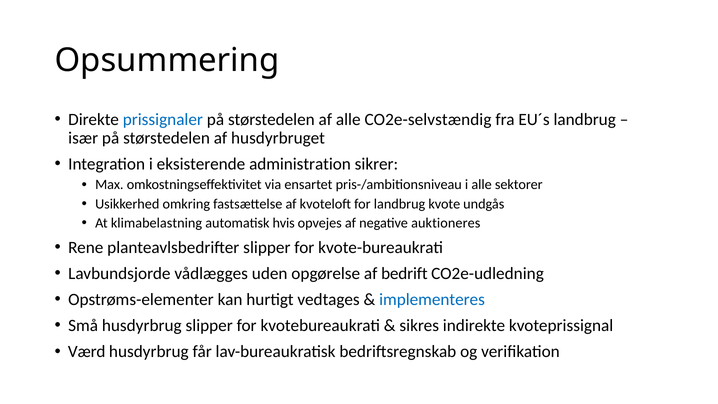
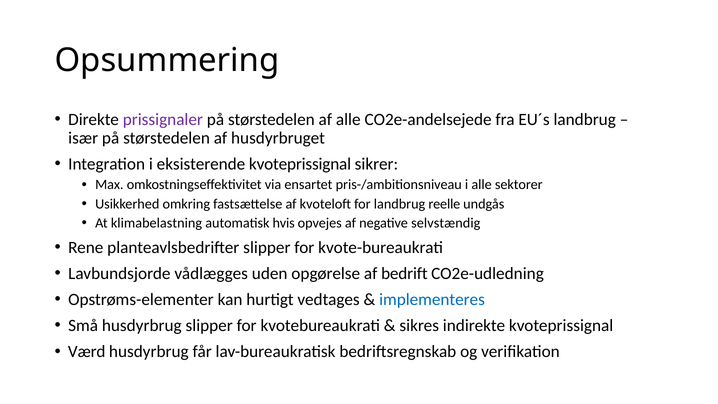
prissignaler colour: blue -> purple
CO2e-selvstændig: CO2e-selvstændig -> CO2e-andelsejede
eksisterende administration: administration -> kvoteprissignal
kvote: kvote -> reelle
auktioneres: auktioneres -> selvstændig
